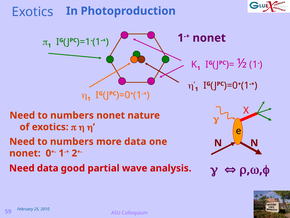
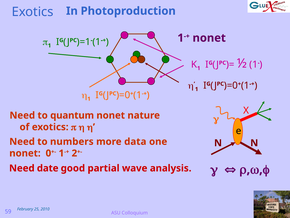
numbers at (72, 115): numbers -> quantum
Need data: data -> date
